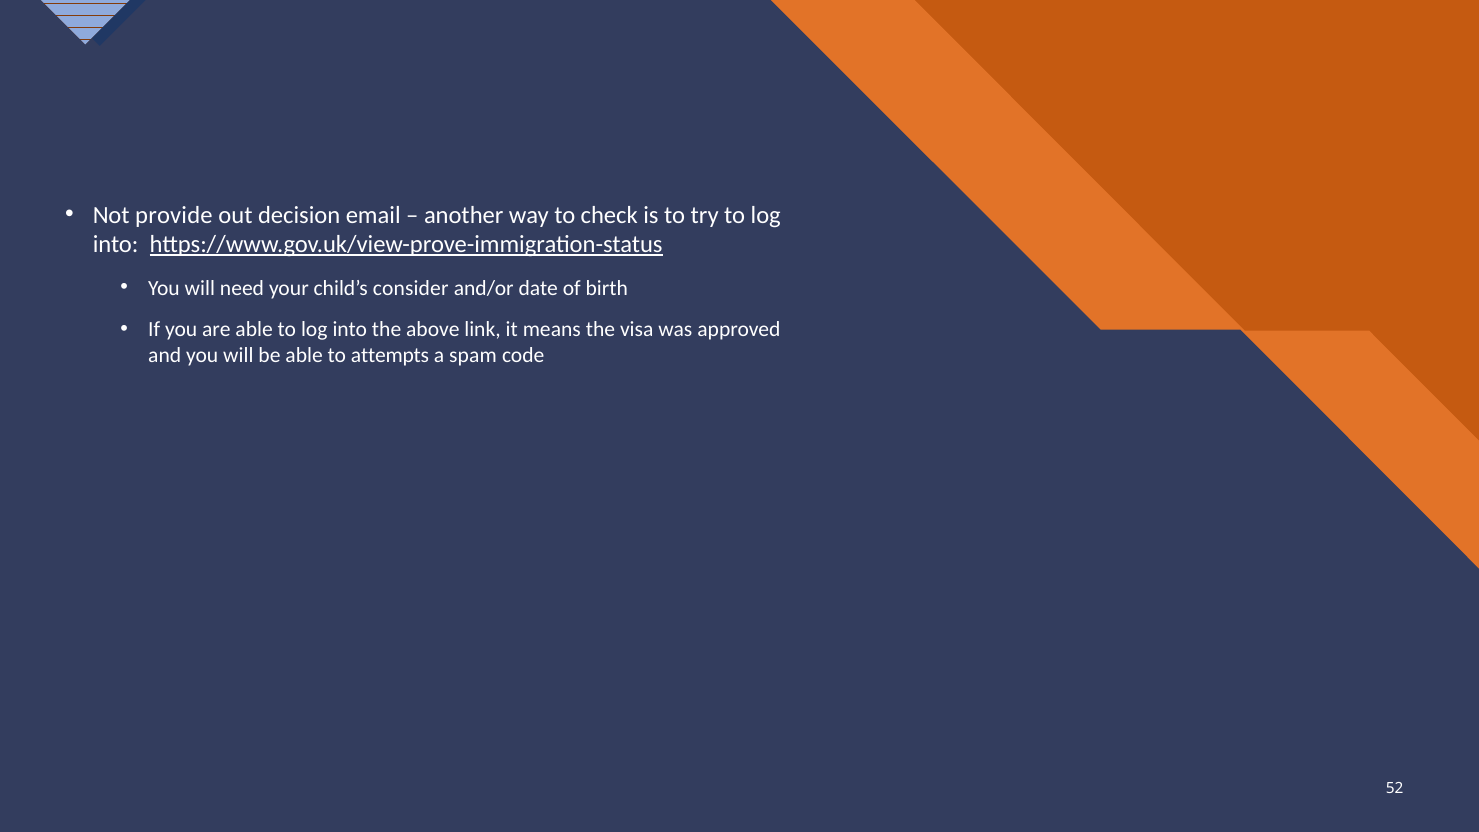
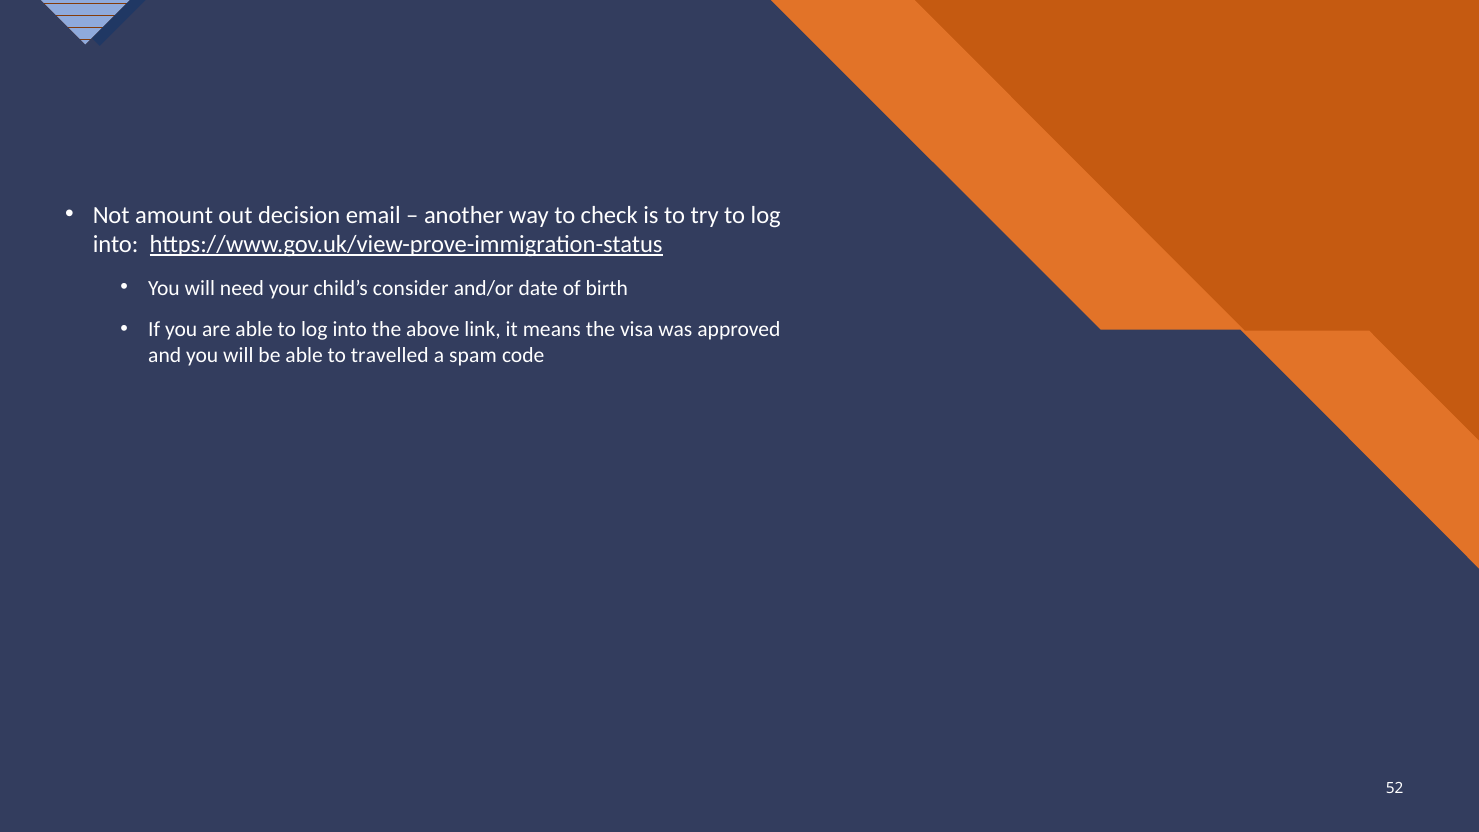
provide: provide -> amount
attempts: attempts -> travelled
